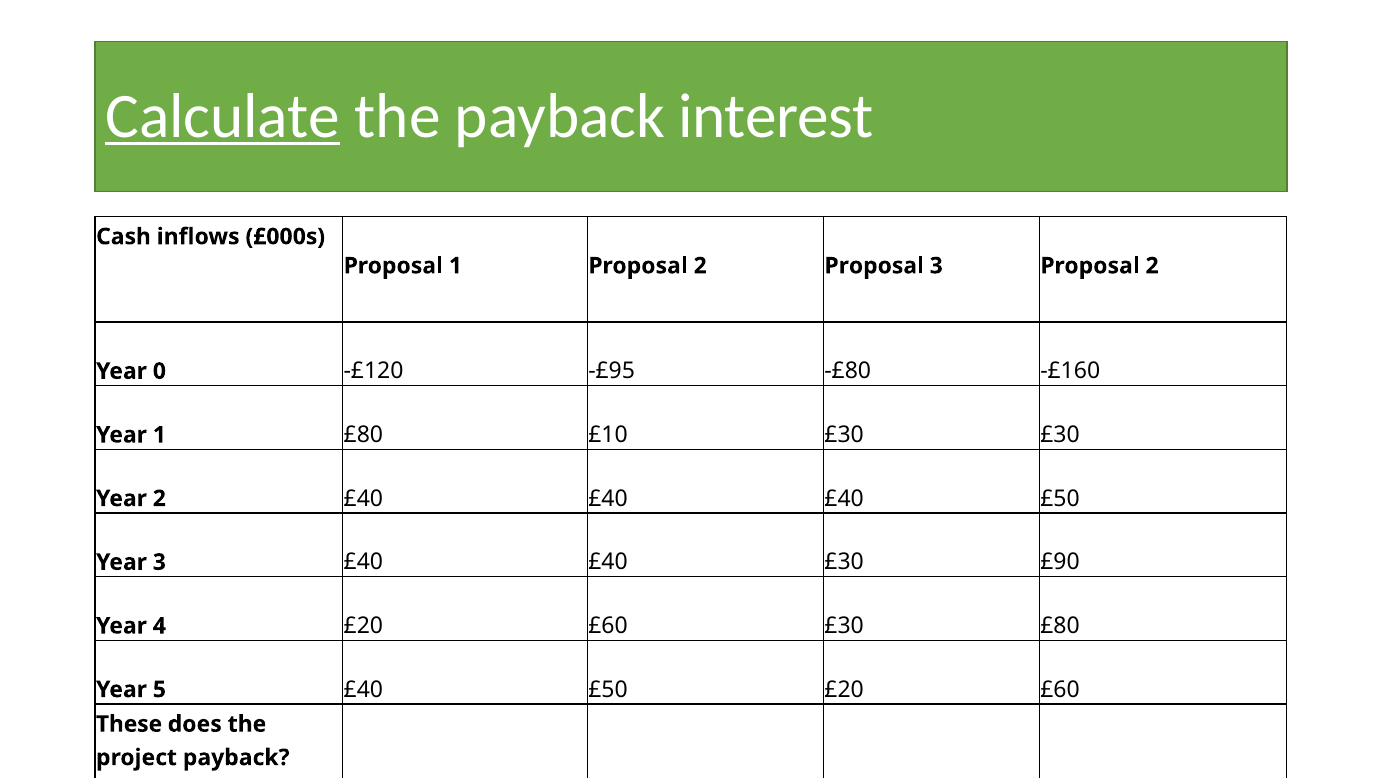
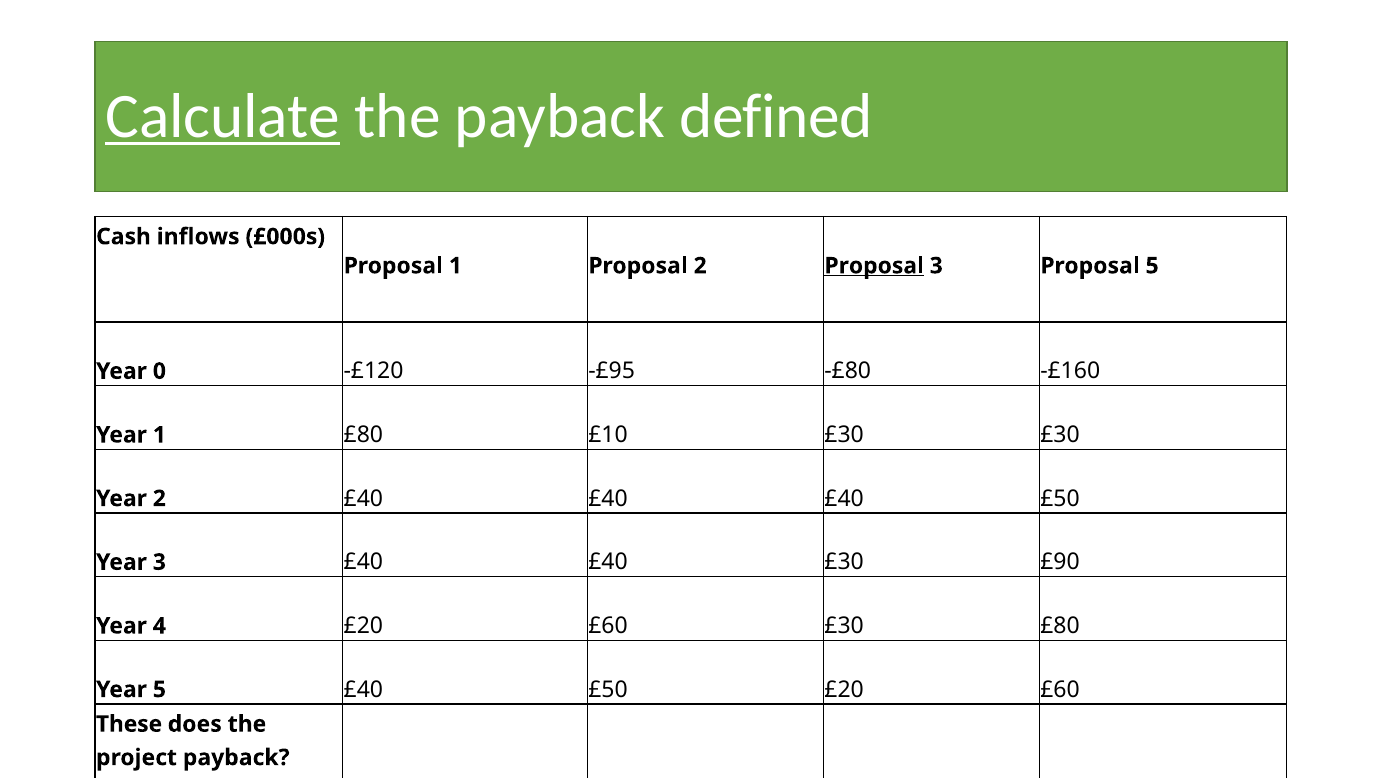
interest: interest -> defined
Proposal at (874, 266) underline: none -> present
3 Proposal 2: 2 -> 5
